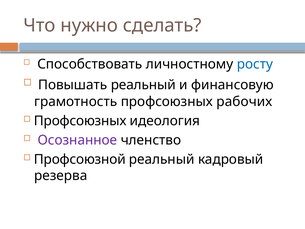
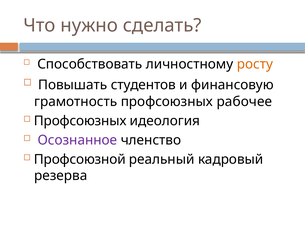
росту colour: blue -> orange
Повышать реальный: реальный -> студентов
рабочих: рабочих -> рабочее
